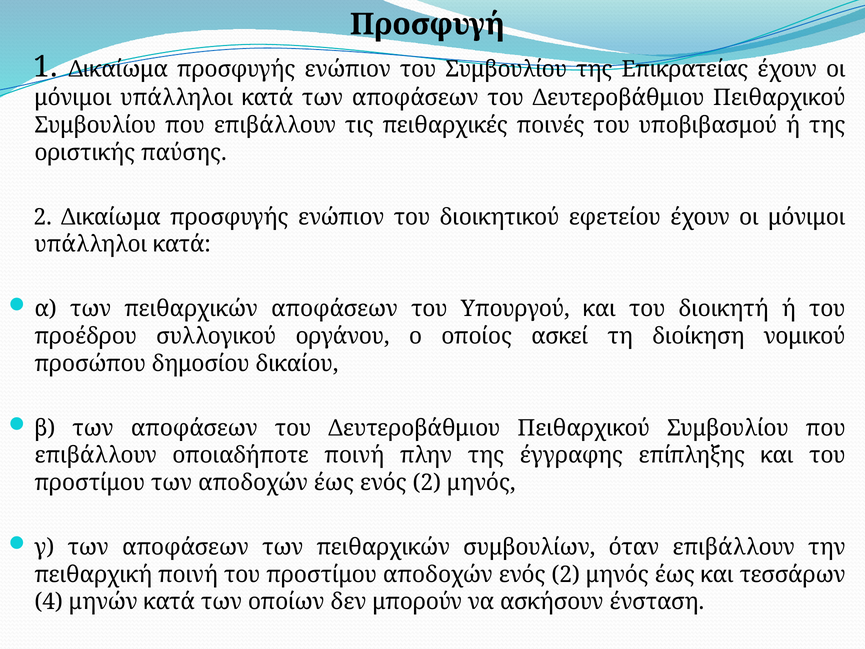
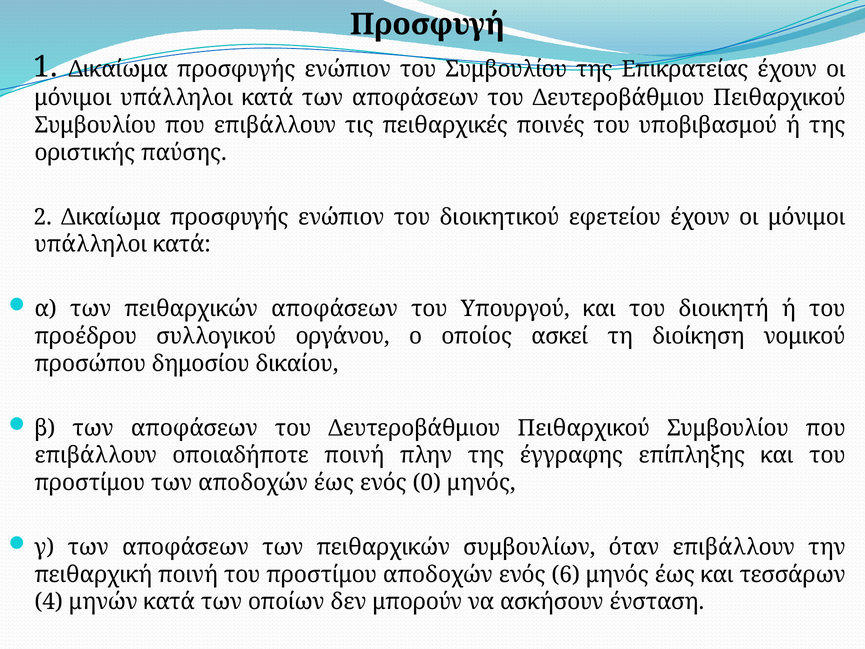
έως ενός 2: 2 -> 0
αποδοχών ενός 2: 2 -> 6
